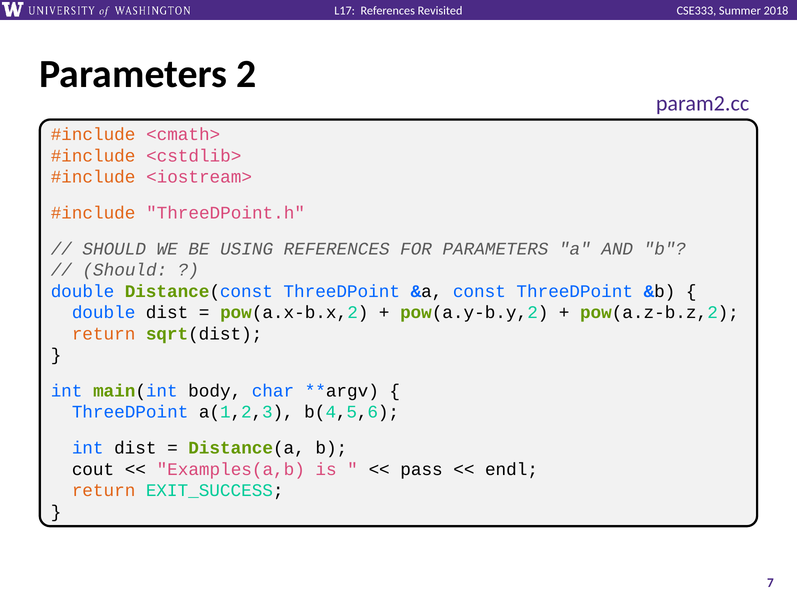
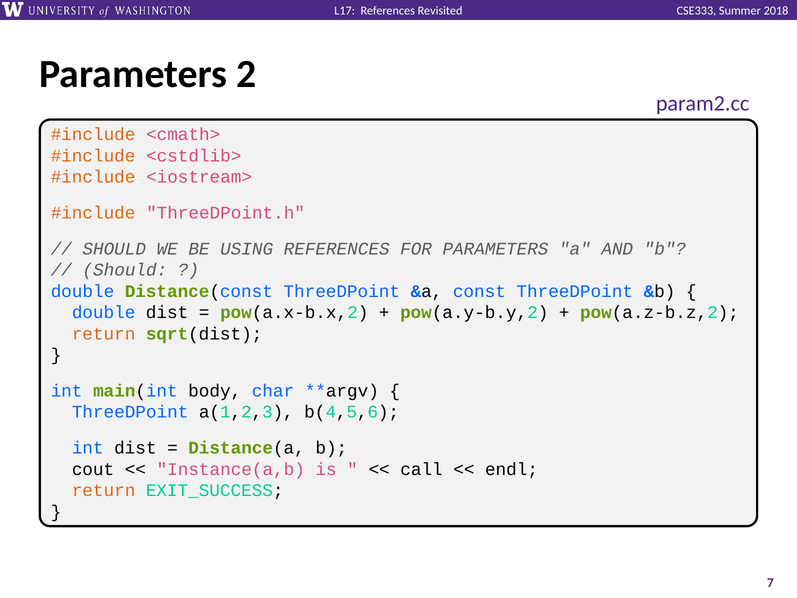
Examples(a,b: Examples(a,b -> Instance(a,b
pass: pass -> call
